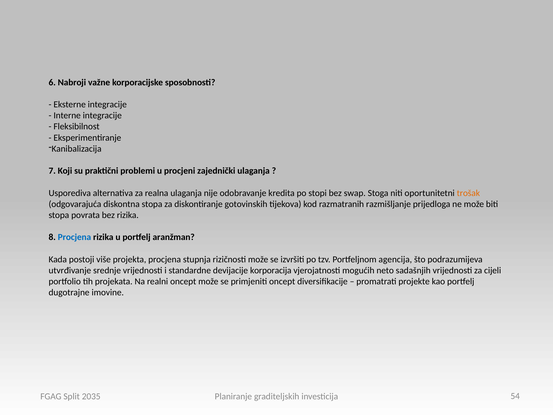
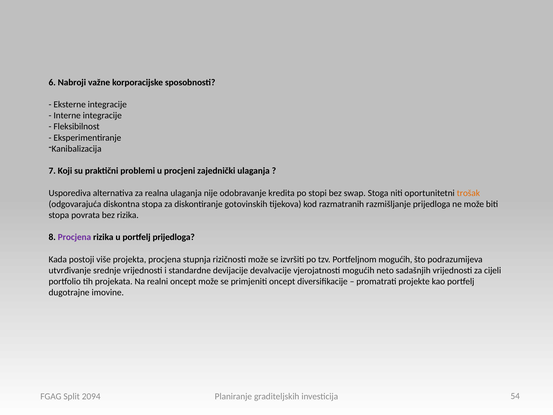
Procjena at (74, 237) colour: blue -> purple
portfelj aranžman: aranžman -> prijedloga
Portfeljnom agencija: agencija -> mogućih
korporacija: korporacija -> devalvacije
2035: 2035 -> 2094
